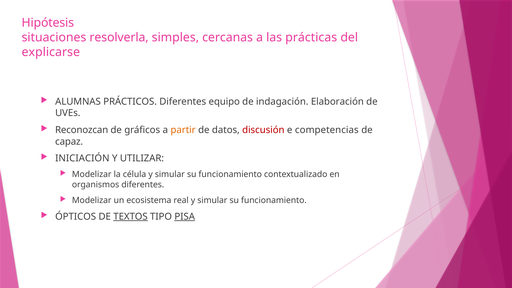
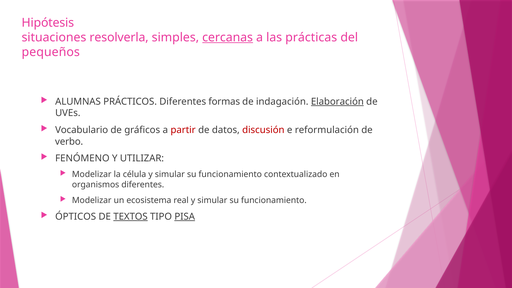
cercanas underline: none -> present
explicarse: explicarse -> pequeños
equipo: equipo -> formas
Elaboración underline: none -> present
Reconozcan: Reconozcan -> Vocabulario
partir colour: orange -> red
competencias: competencias -> reformulación
capaz: capaz -> verbo
INICIACIÓN: INICIACIÓN -> FENÓMENO
